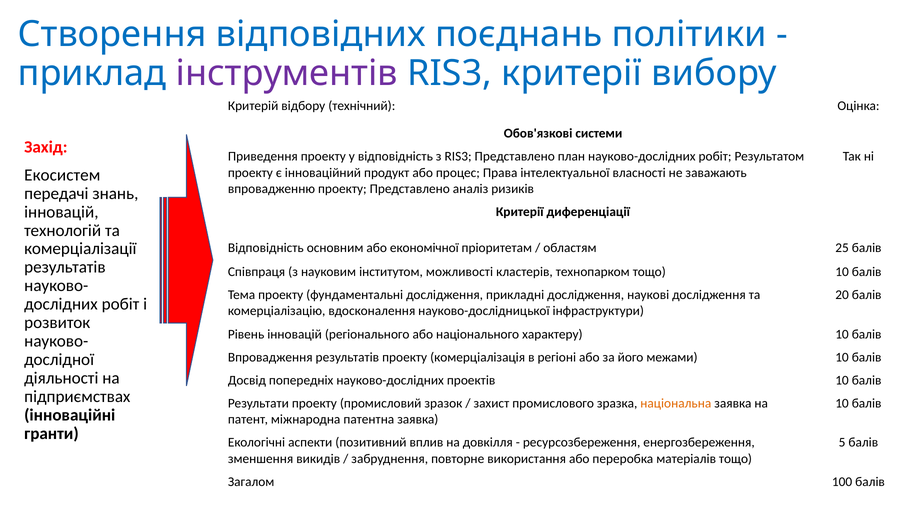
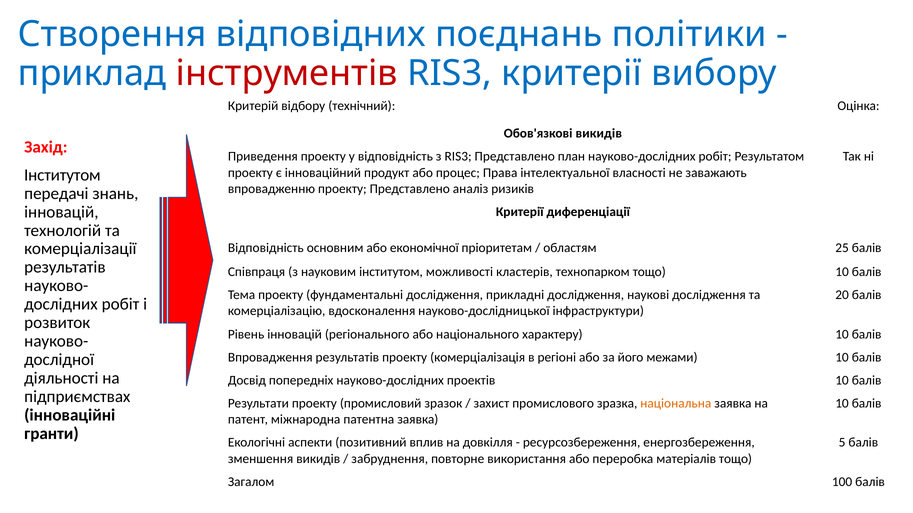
інструментів colour: purple -> red
Обов'язкові системи: системи -> викидів
Екосистем at (62, 175): Екосистем -> Інститутом
